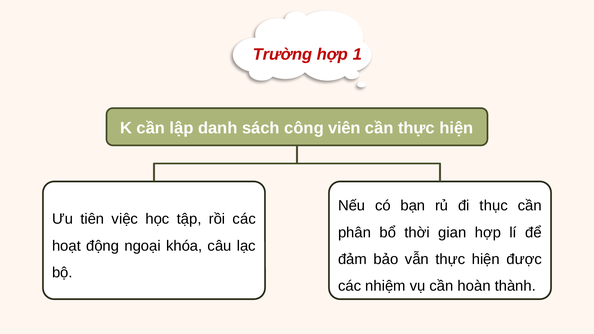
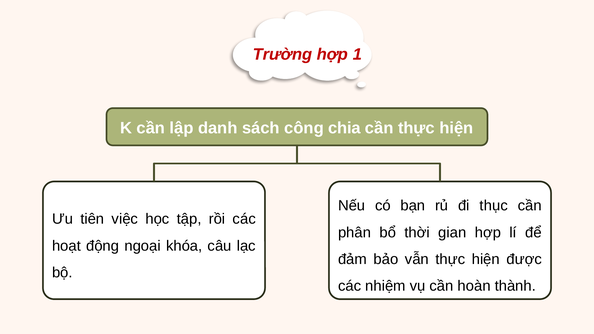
viên: viên -> chia
